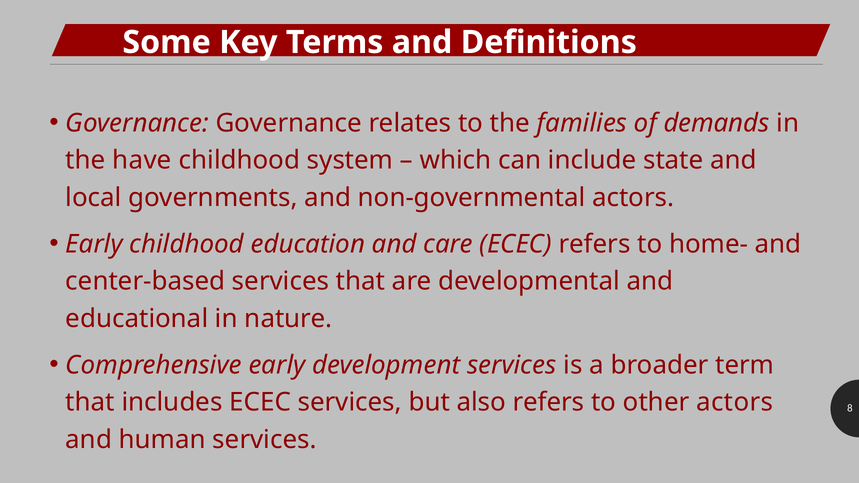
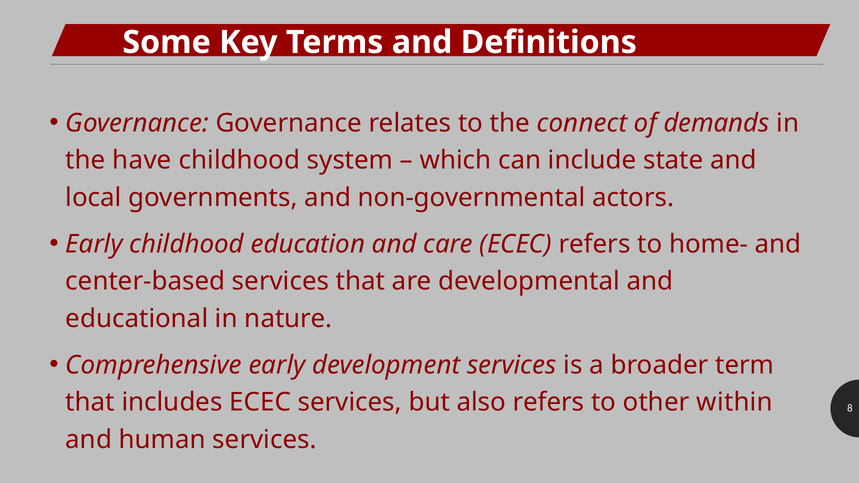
families: families -> connect
other actors: actors -> within
